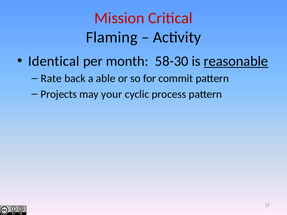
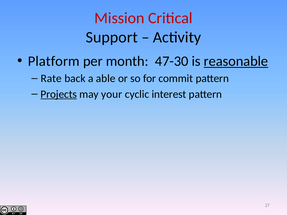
Flaming: Flaming -> Support
Identical: Identical -> Platform
58-30: 58-30 -> 47-30
Projects underline: none -> present
process: process -> interest
